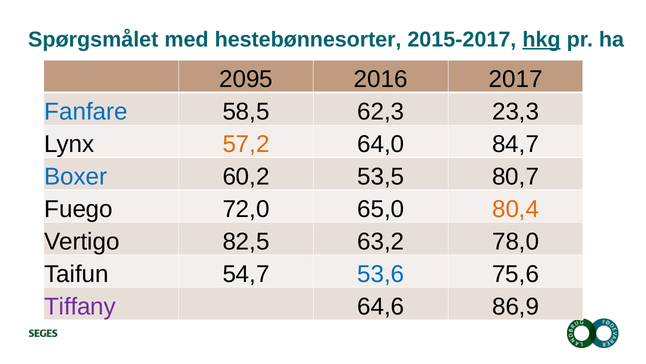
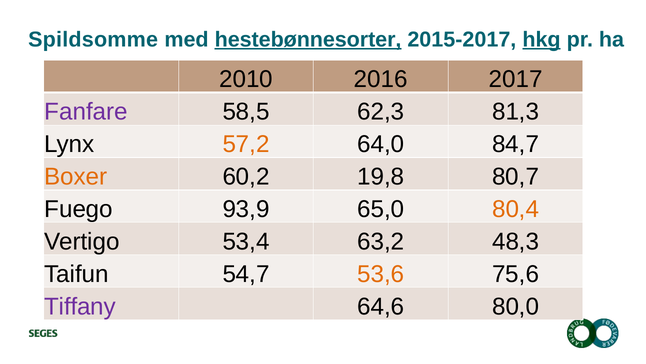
Spørgsmålet: Spørgsmålet -> Spildsomme
hestebønnesorter underline: none -> present
2095: 2095 -> 2010
Fanfare colour: blue -> purple
23,3: 23,3 -> 81,3
Boxer colour: blue -> orange
53,5: 53,5 -> 19,8
72,0: 72,0 -> 93,9
82,5: 82,5 -> 53,4
78,0: 78,0 -> 48,3
53,6 colour: blue -> orange
86,9: 86,9 -> 80,0
